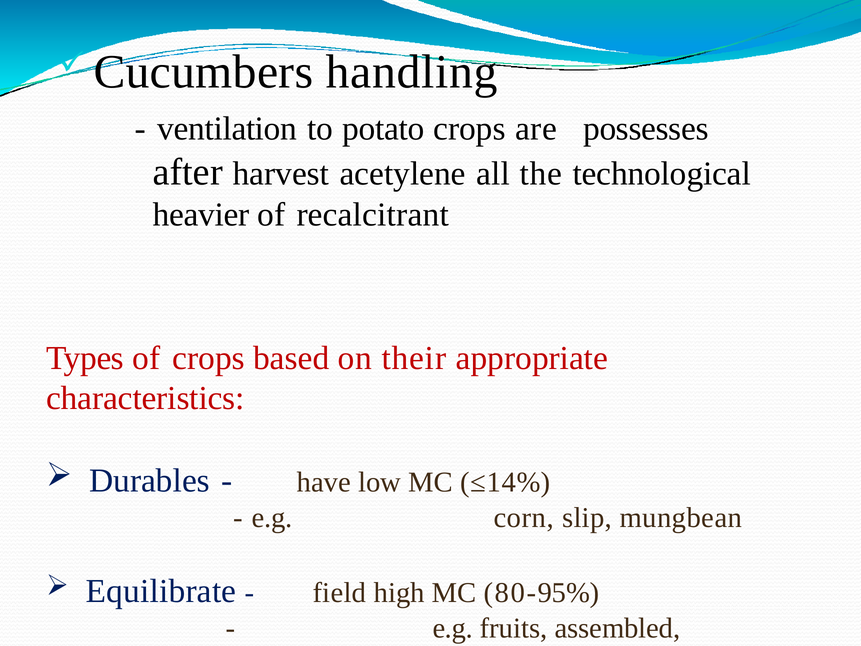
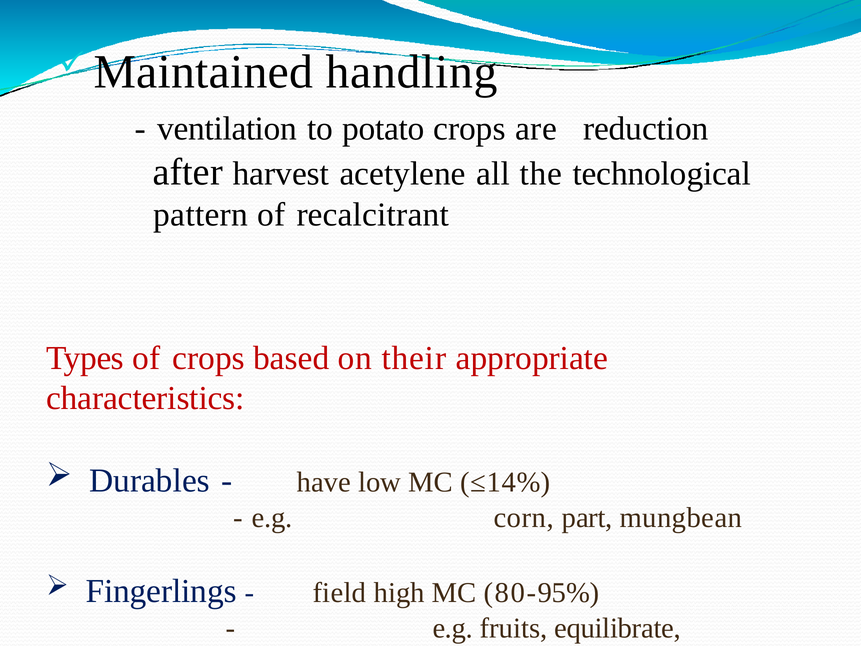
Cucumbers: Cucumbers -> Maintained
possesses: possesses -> reduction
heavier: heavier -> pattern
slip: slip -> part
Equilibrate: Equilibrate -> Fingerlings
assembled: assembled -> equilibrate
